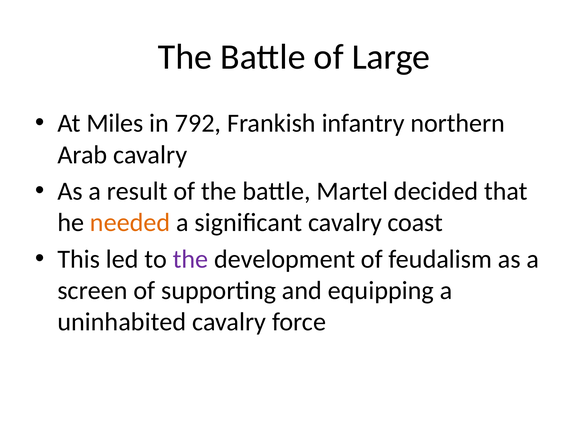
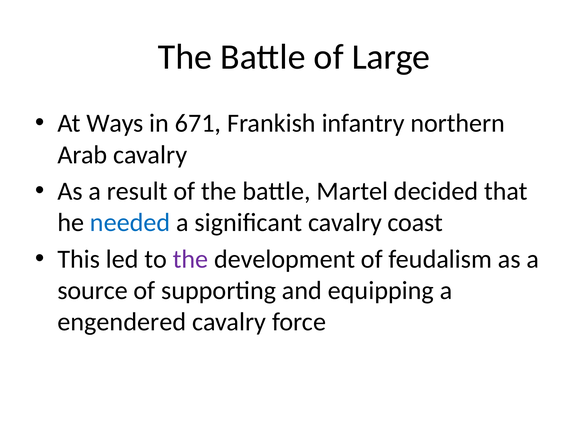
Miles: Miles -> Ways
792: 792 -> 671
needed colour: orange -> blue
screen: screen -> source
uninhabited: uninhabited -> engendered
